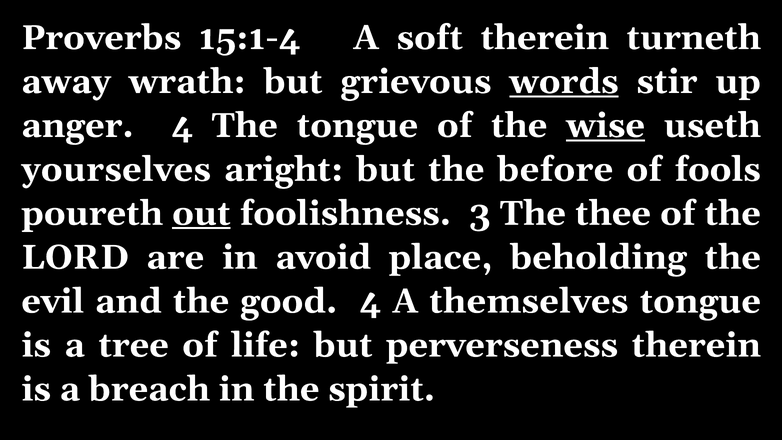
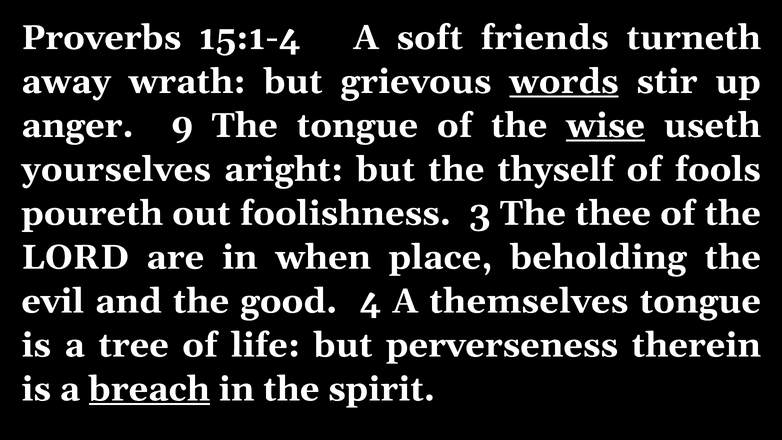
soft therein: therein -> friends
anger 4: 4 -> 9
before: before -> thyself
out underline: present -> none
avoid: avoid -> when
breach underline: none -> present
